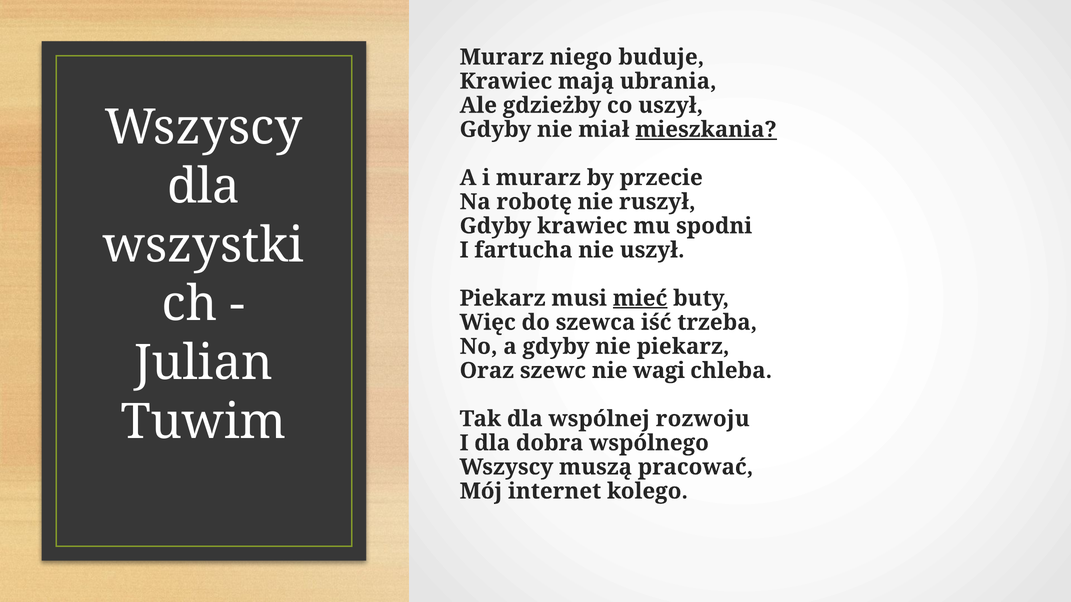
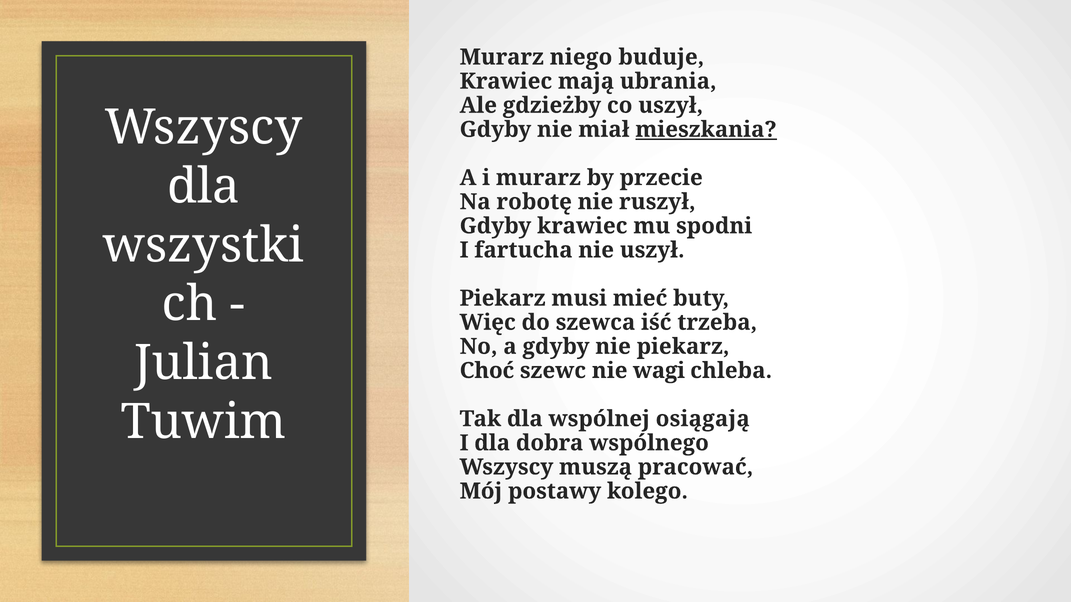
mieć underline: present -> none
Oraz: Oraz -> Choć
rozwoju: rozwoju -> osiągają
internet: internet -> postawy
